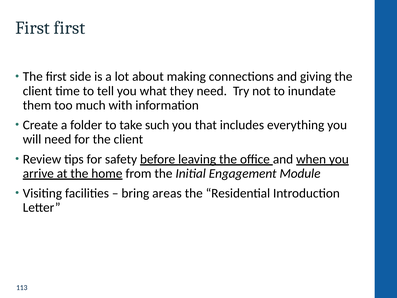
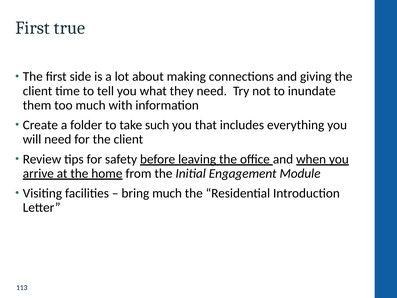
First first: first -> true
bring areas: areas -> much
